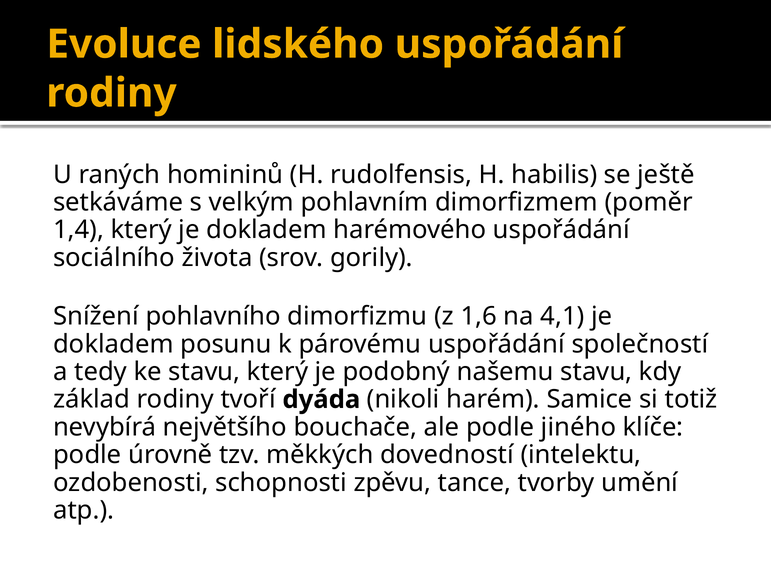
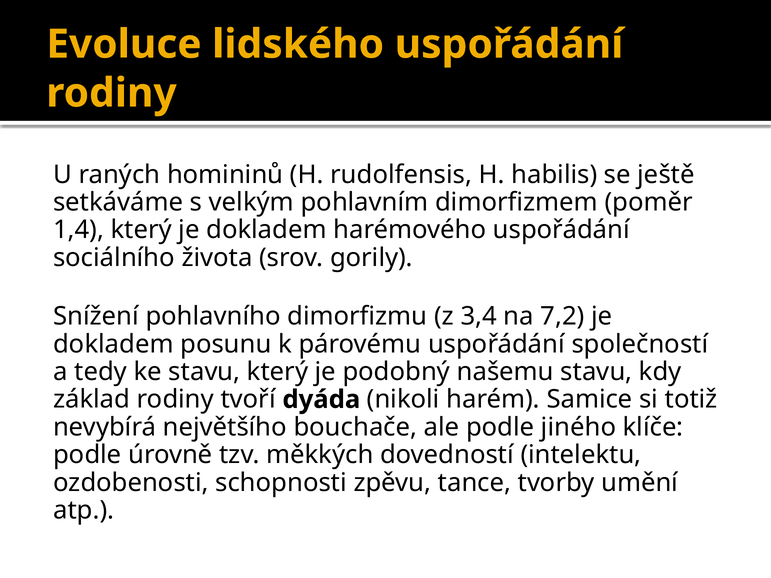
1,6: 1,6 -> 3,4
4,1: 4,1 -> 7,2
